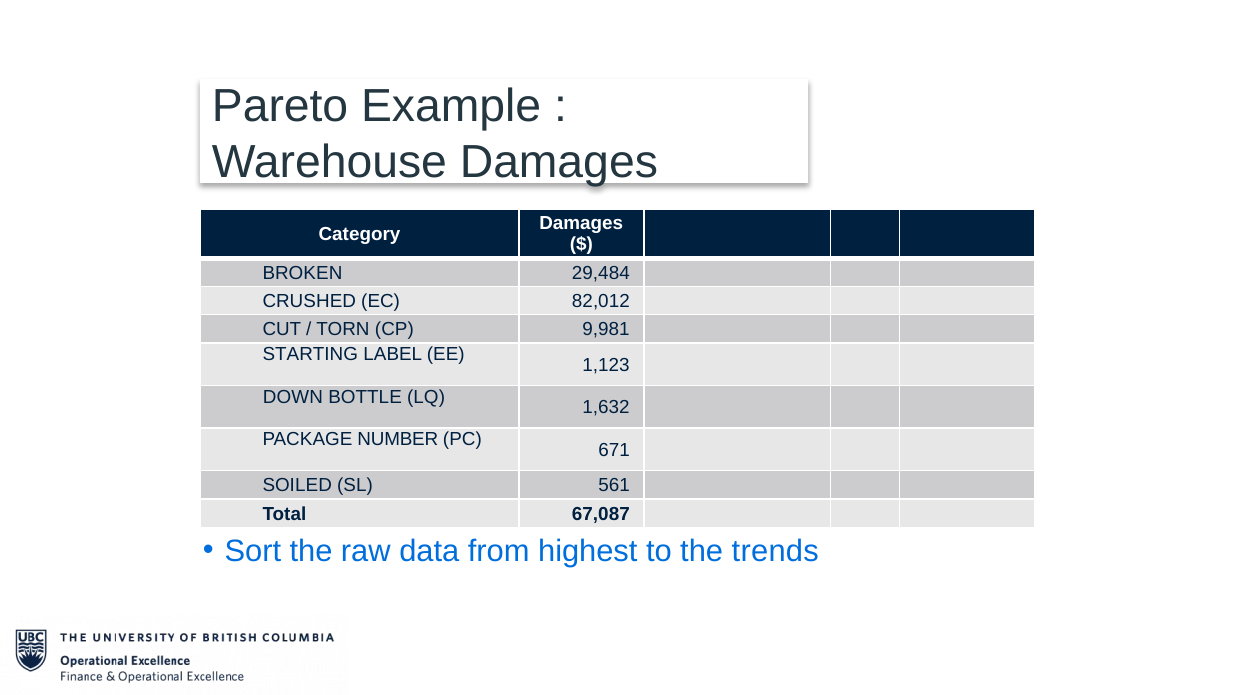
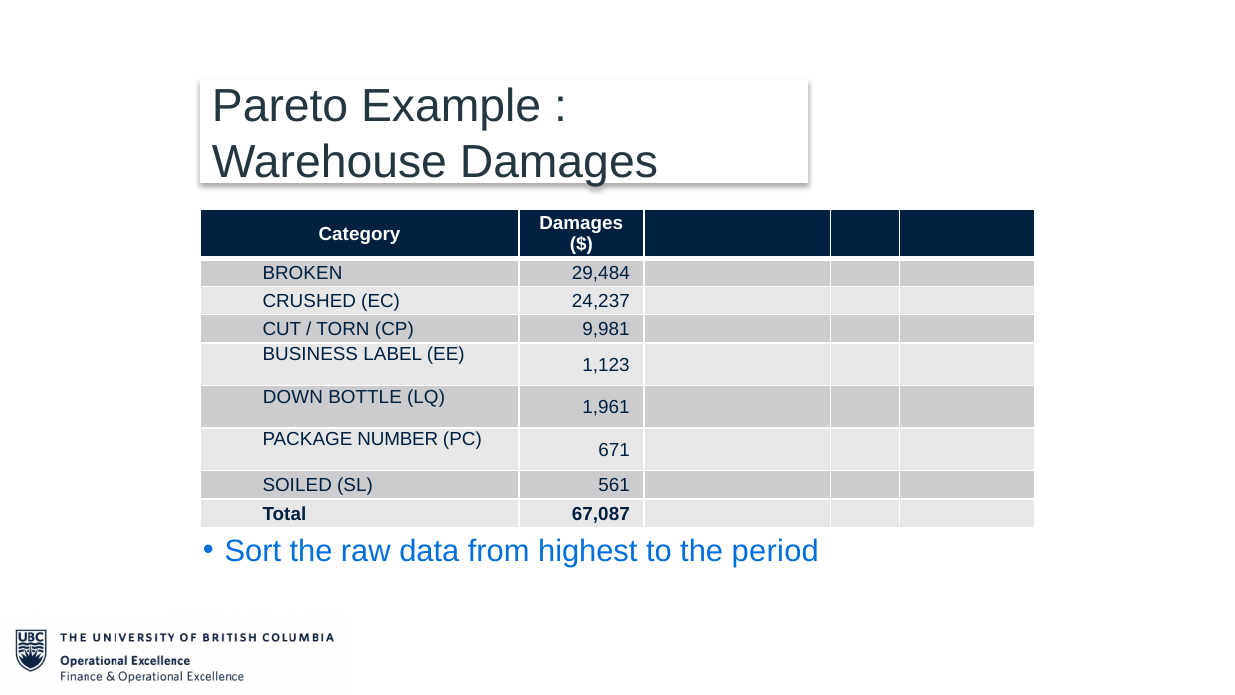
82,012: 82,012 -> 24,237
STARTING: STARTING -> BUSINESS
1,632: 1,632 -> 1,961
trends: trends -> period
